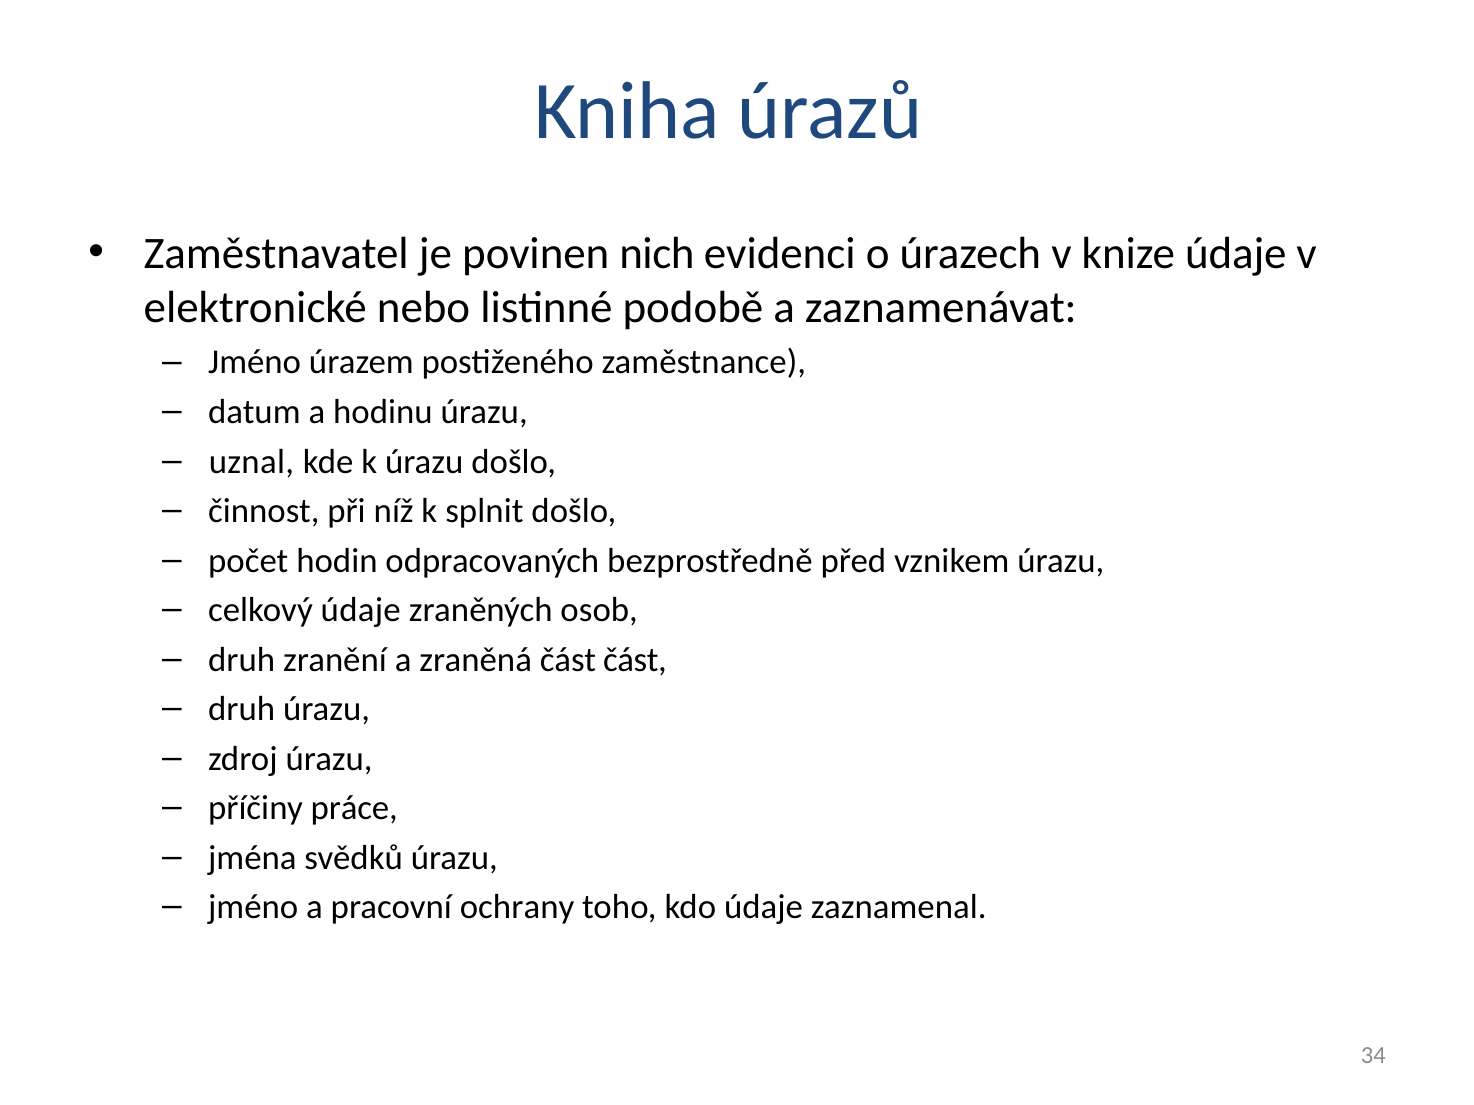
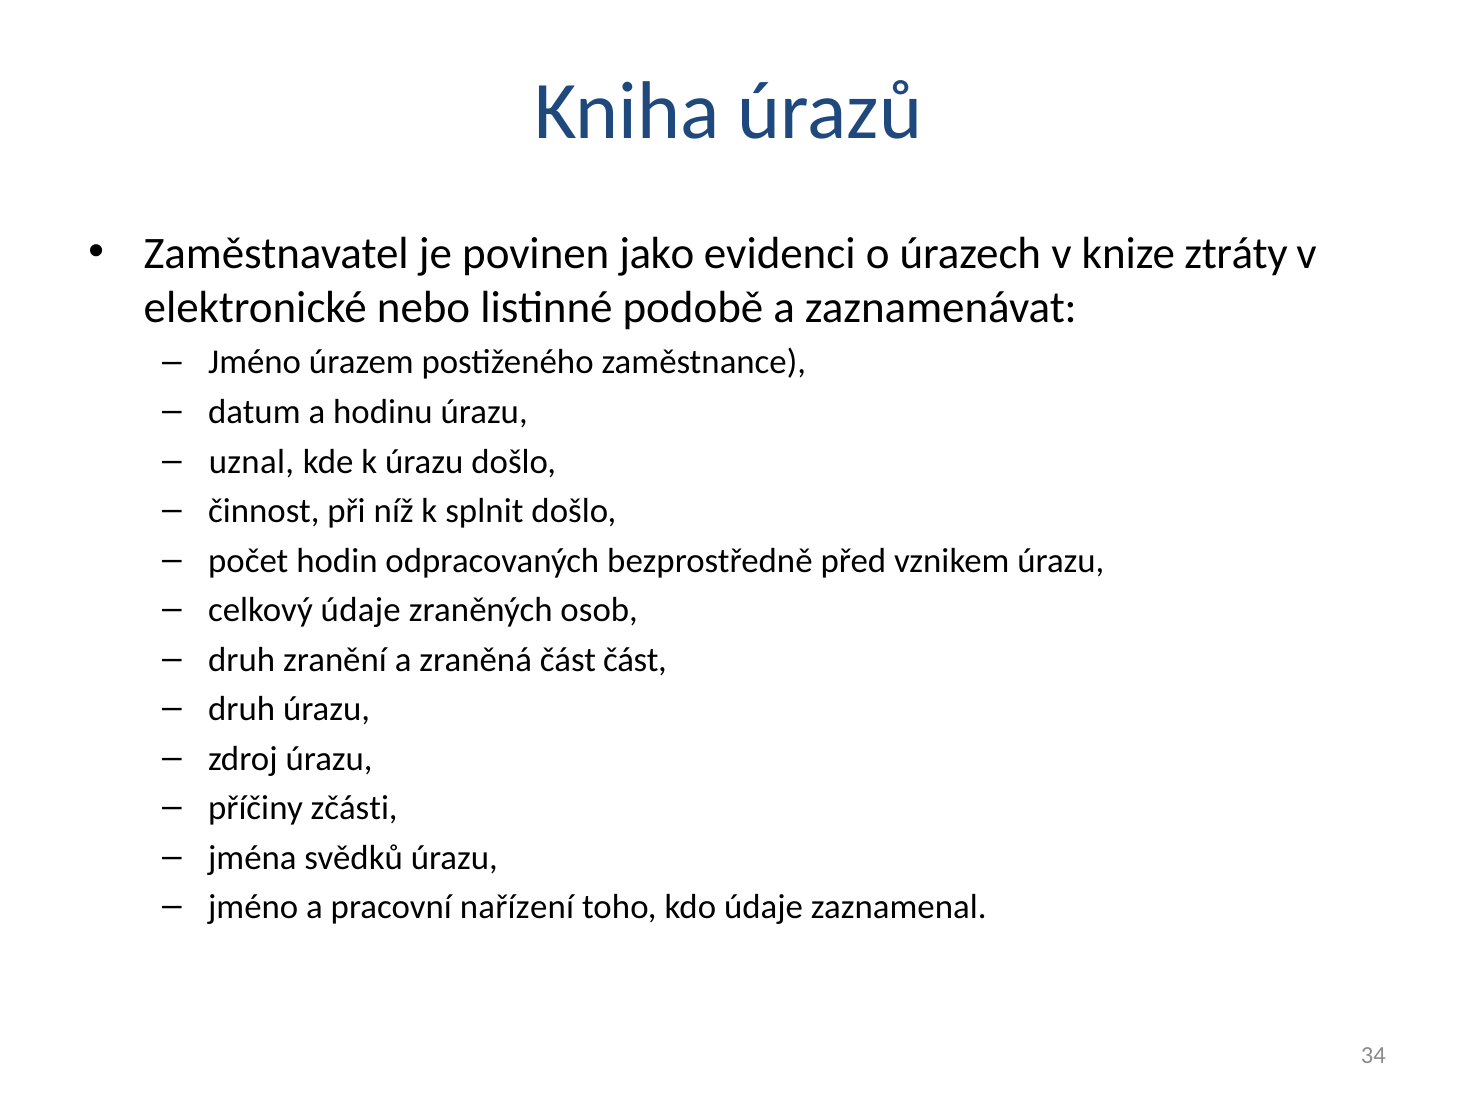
nich: nich -> jako
knize údaje: údaje -> ztráty
práce: práce -> zčásti
ochrany: ochrany -> nařízení
